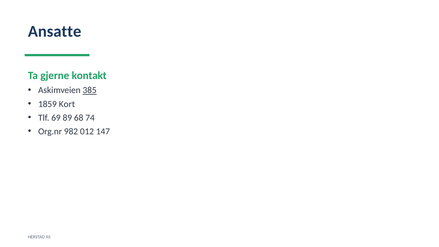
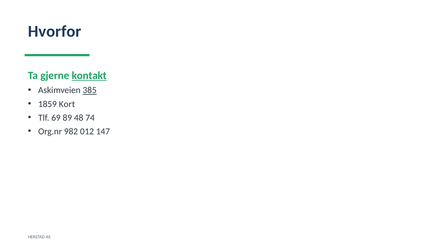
Ansatte: Ansatte -> Hvorfor
kontakt underline: none -> present
68: 68 -> 48
